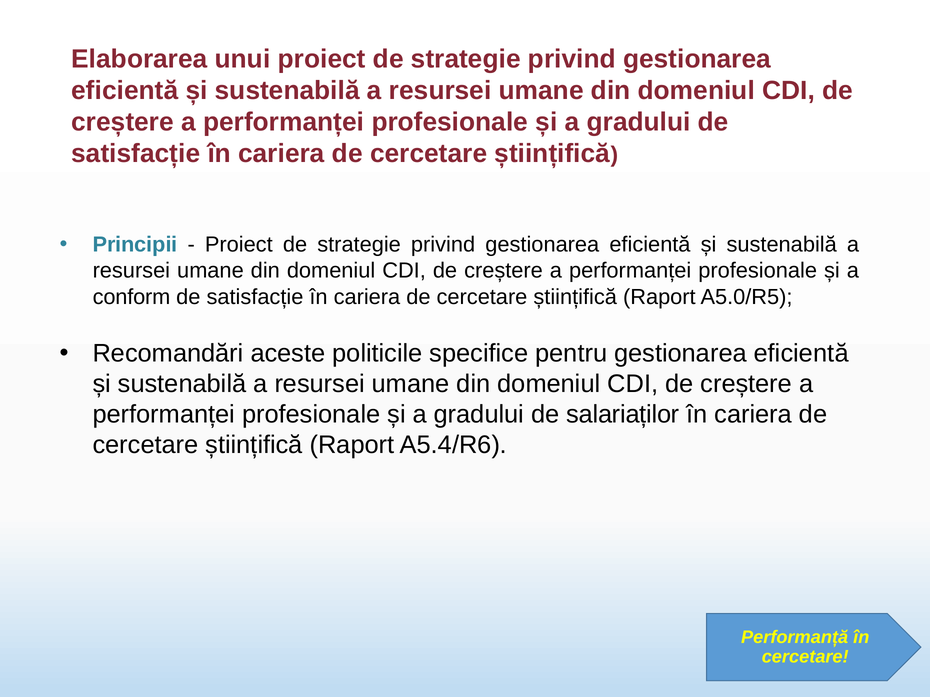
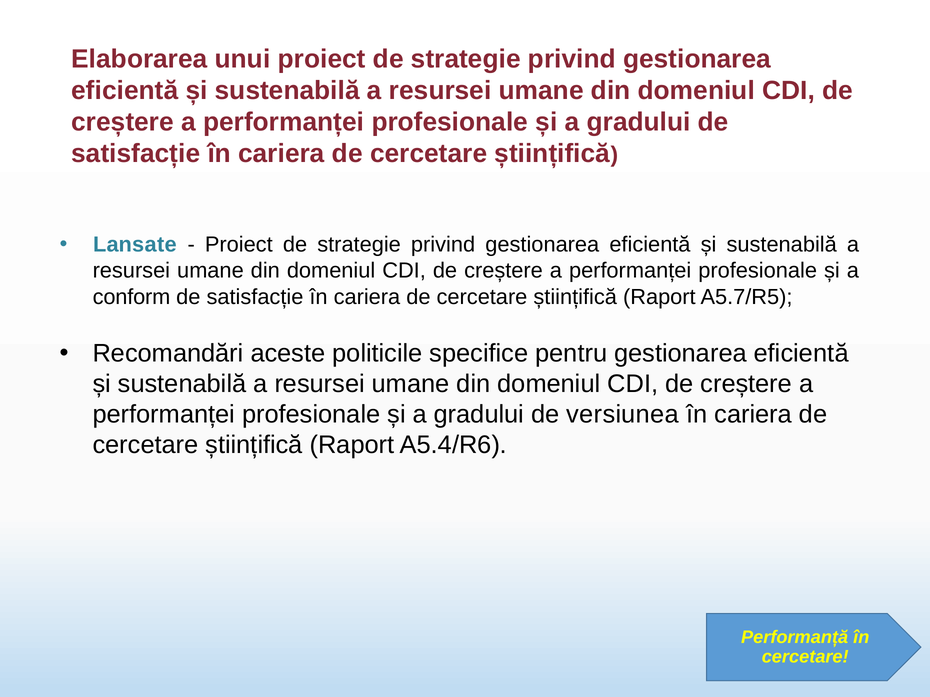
Principii: Principii -> Lansate
A5.0/R5: A5.0/R5 -> A5.7/R5
salariaților: salariaților -> versiunea
